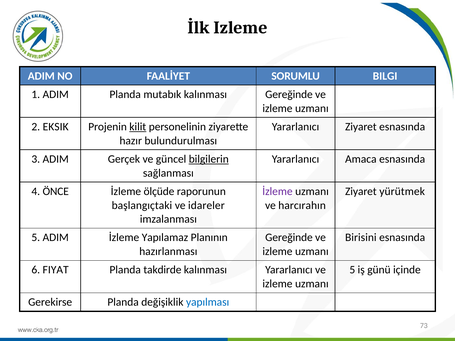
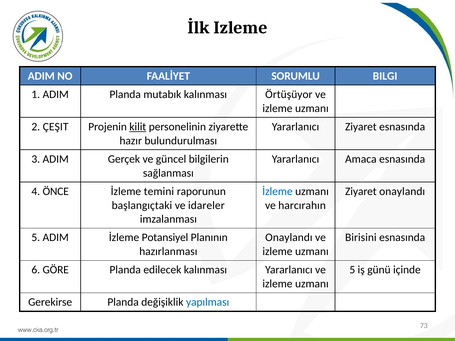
kalınması Gereğinde: Gereğinde -> Örtüşüyor
EKSIK: EKSIK -> ÇEŞIT
bilgilerin underline: present -> none
ölçüde: ölçüde -> temini
İzleme at (277, 192) colour: purple -> blue
Ziyaret yürütmek: yürütmek -> onaylandı
Yapılamaz: Yapılamaz -> Potansiyel
Gereğinde at (289, 238): Gereğinde -> Onaylandı
FIYAT: FIYAT -> GÖRE
takdirde: takdirde -> edilecek
